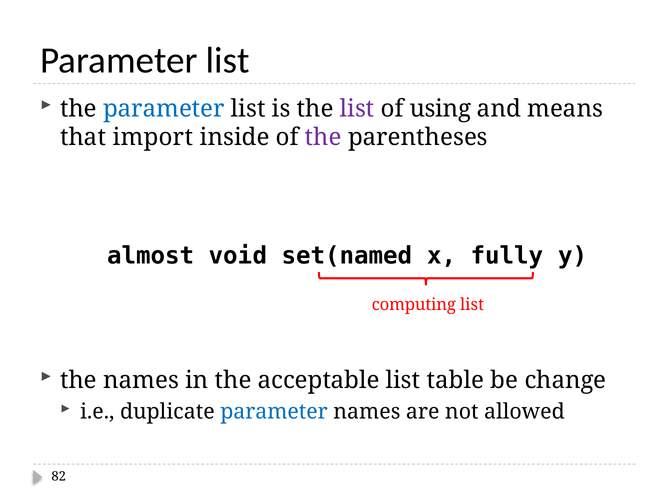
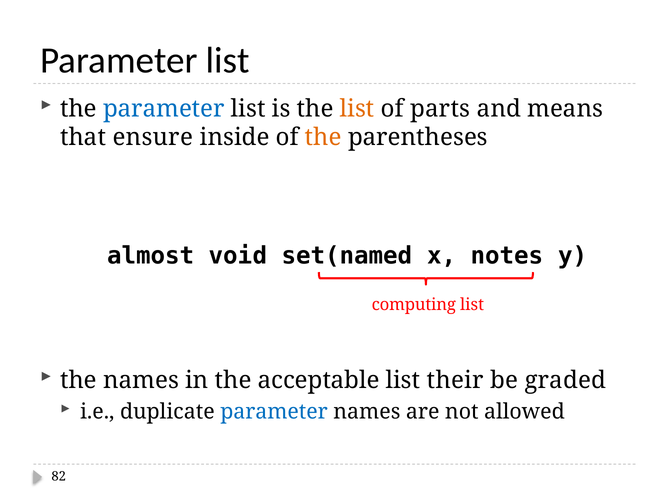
list at (357, 109) colour: purple -> orange
using: using -> parts
import: import -> ensure
the at (323, 138) colour: purple -> orange
fully: fully -> notes
table: table -> their
change: change -> graded
